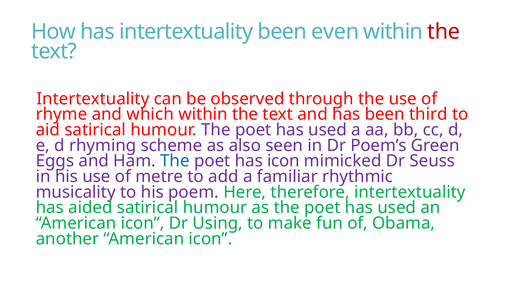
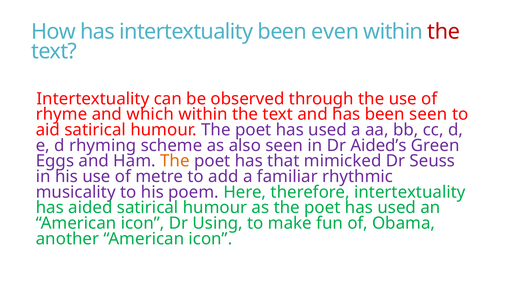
been third: third -> seen
Poem’s: Poem’s -> Aided’s
The at (175, 161) colour: blue -> orange
has icon: icon -> that
